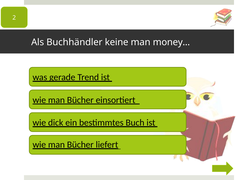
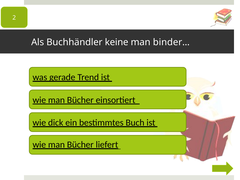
money…: money… -> binder…
